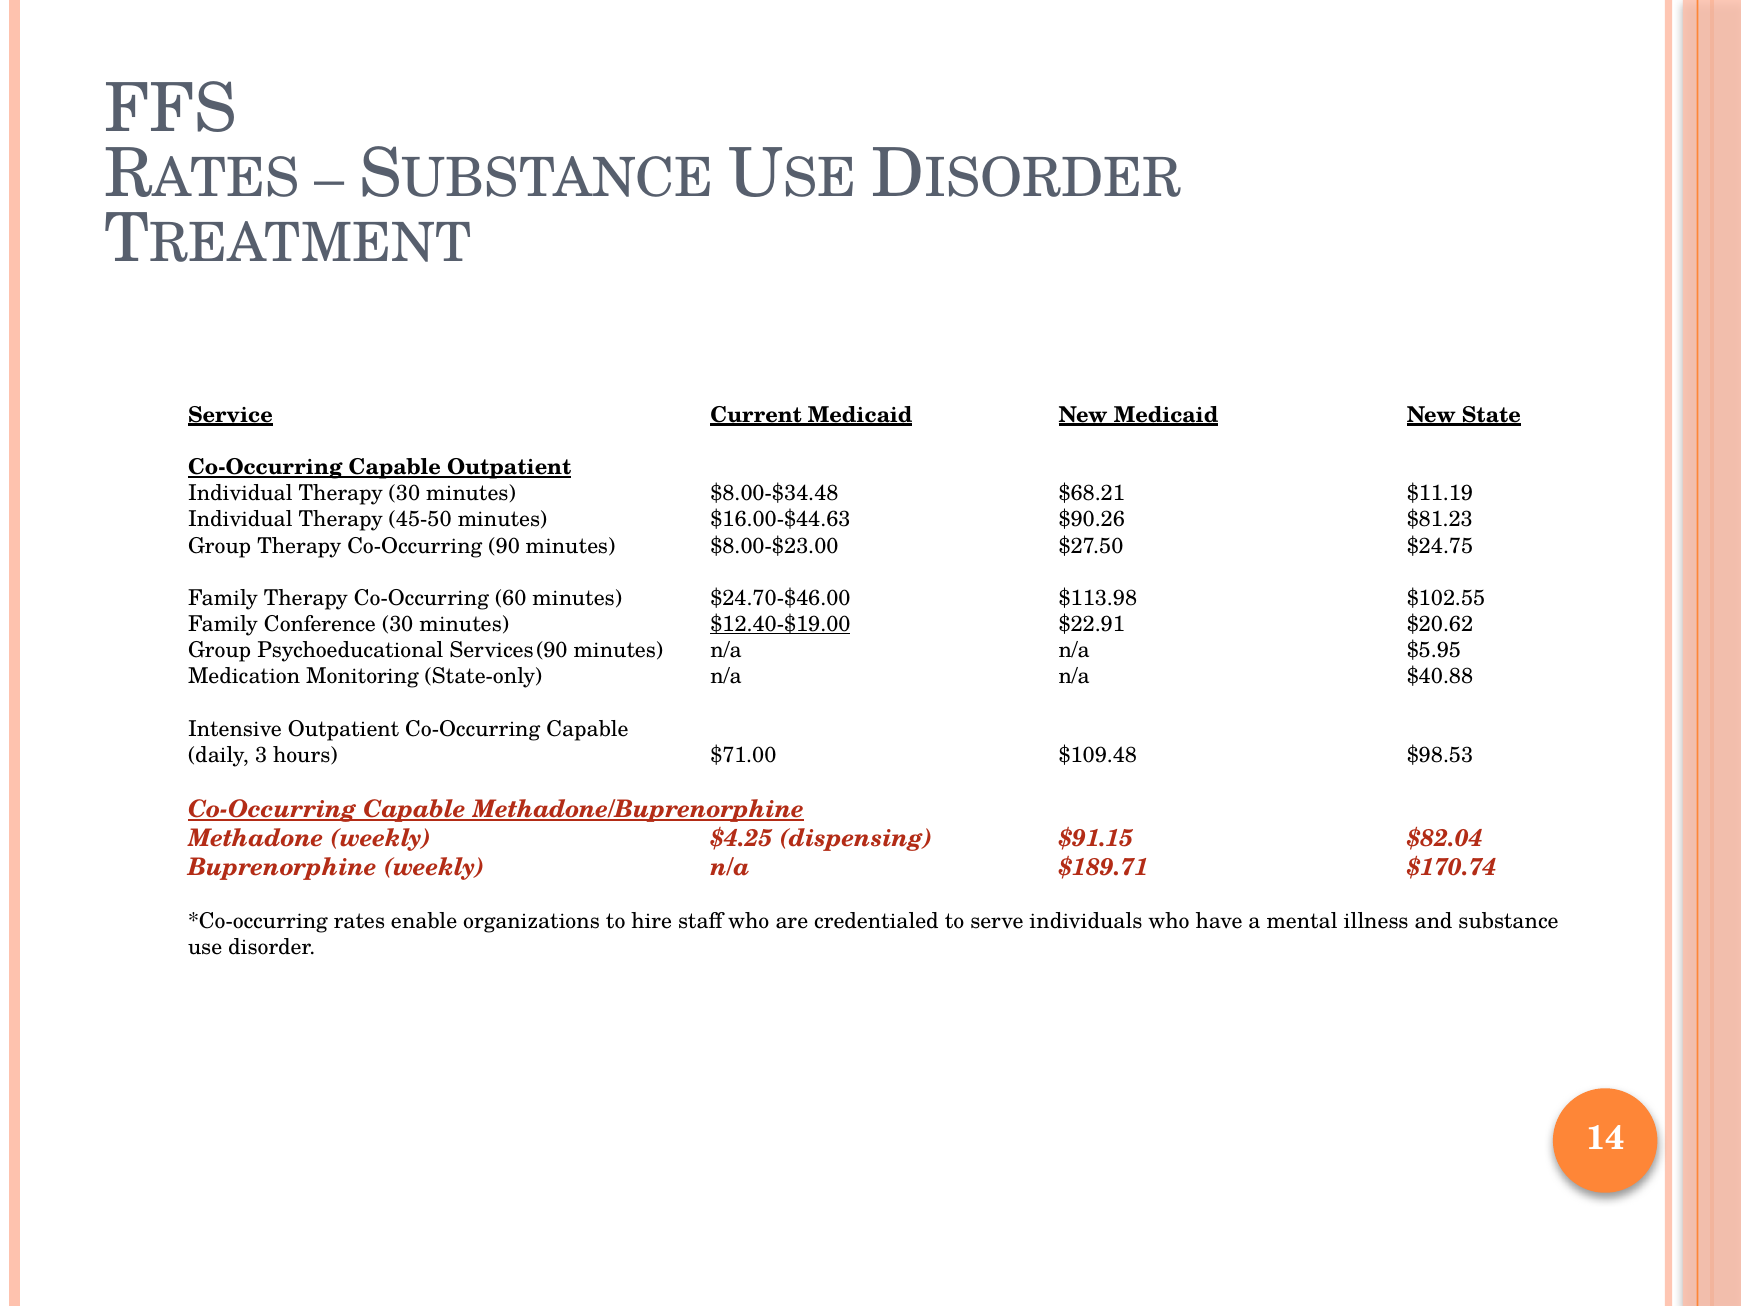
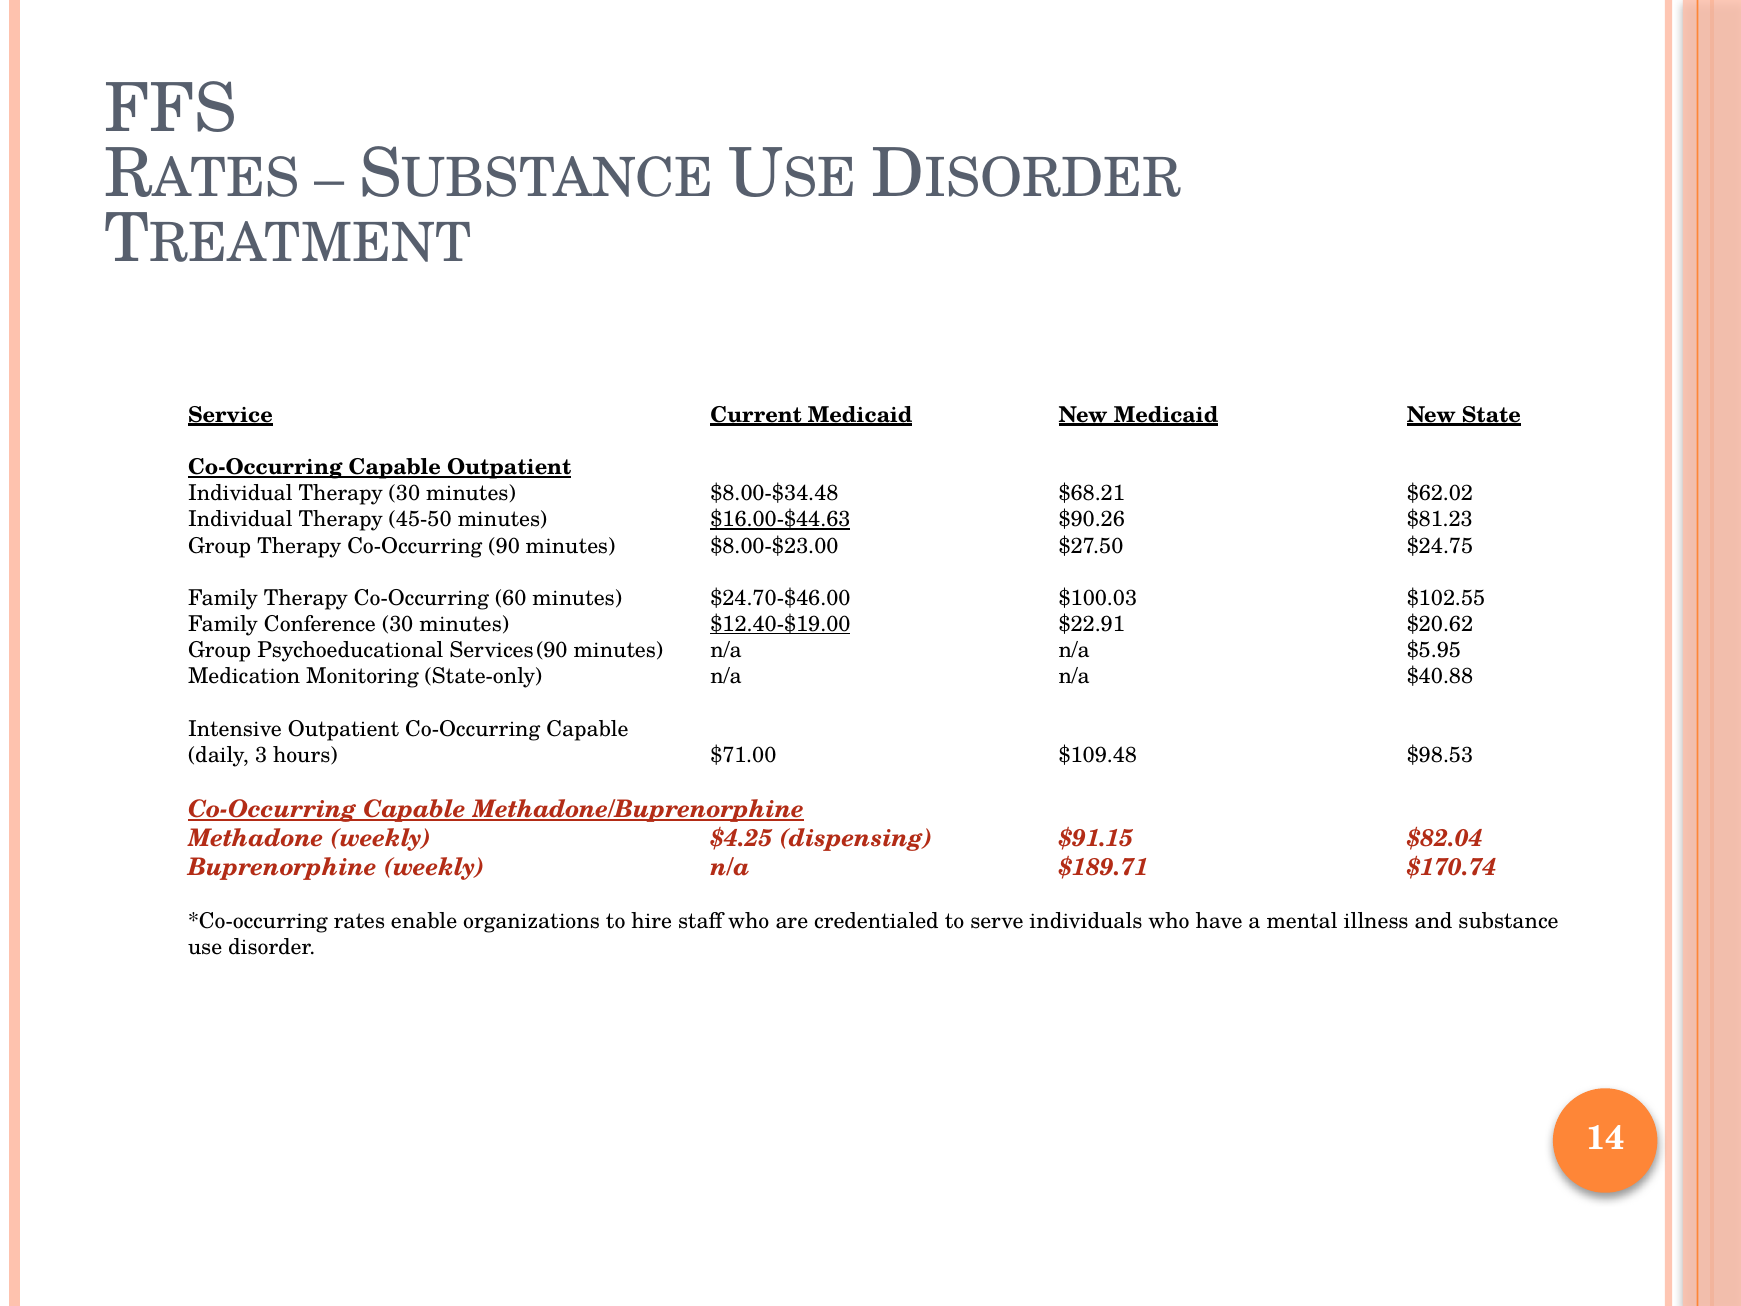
$11.19: $11.19 -> $62.02
$16.00-$44.63 underline: none -> present
$113.98: $113.98 -> $100.03
